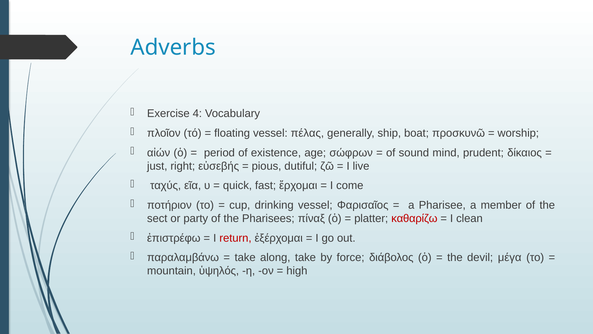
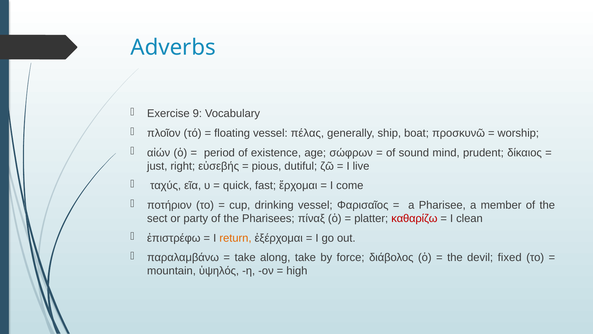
4: 4 -> 9
return colour: red -> orange
μέγα: μέγα -> fixed
